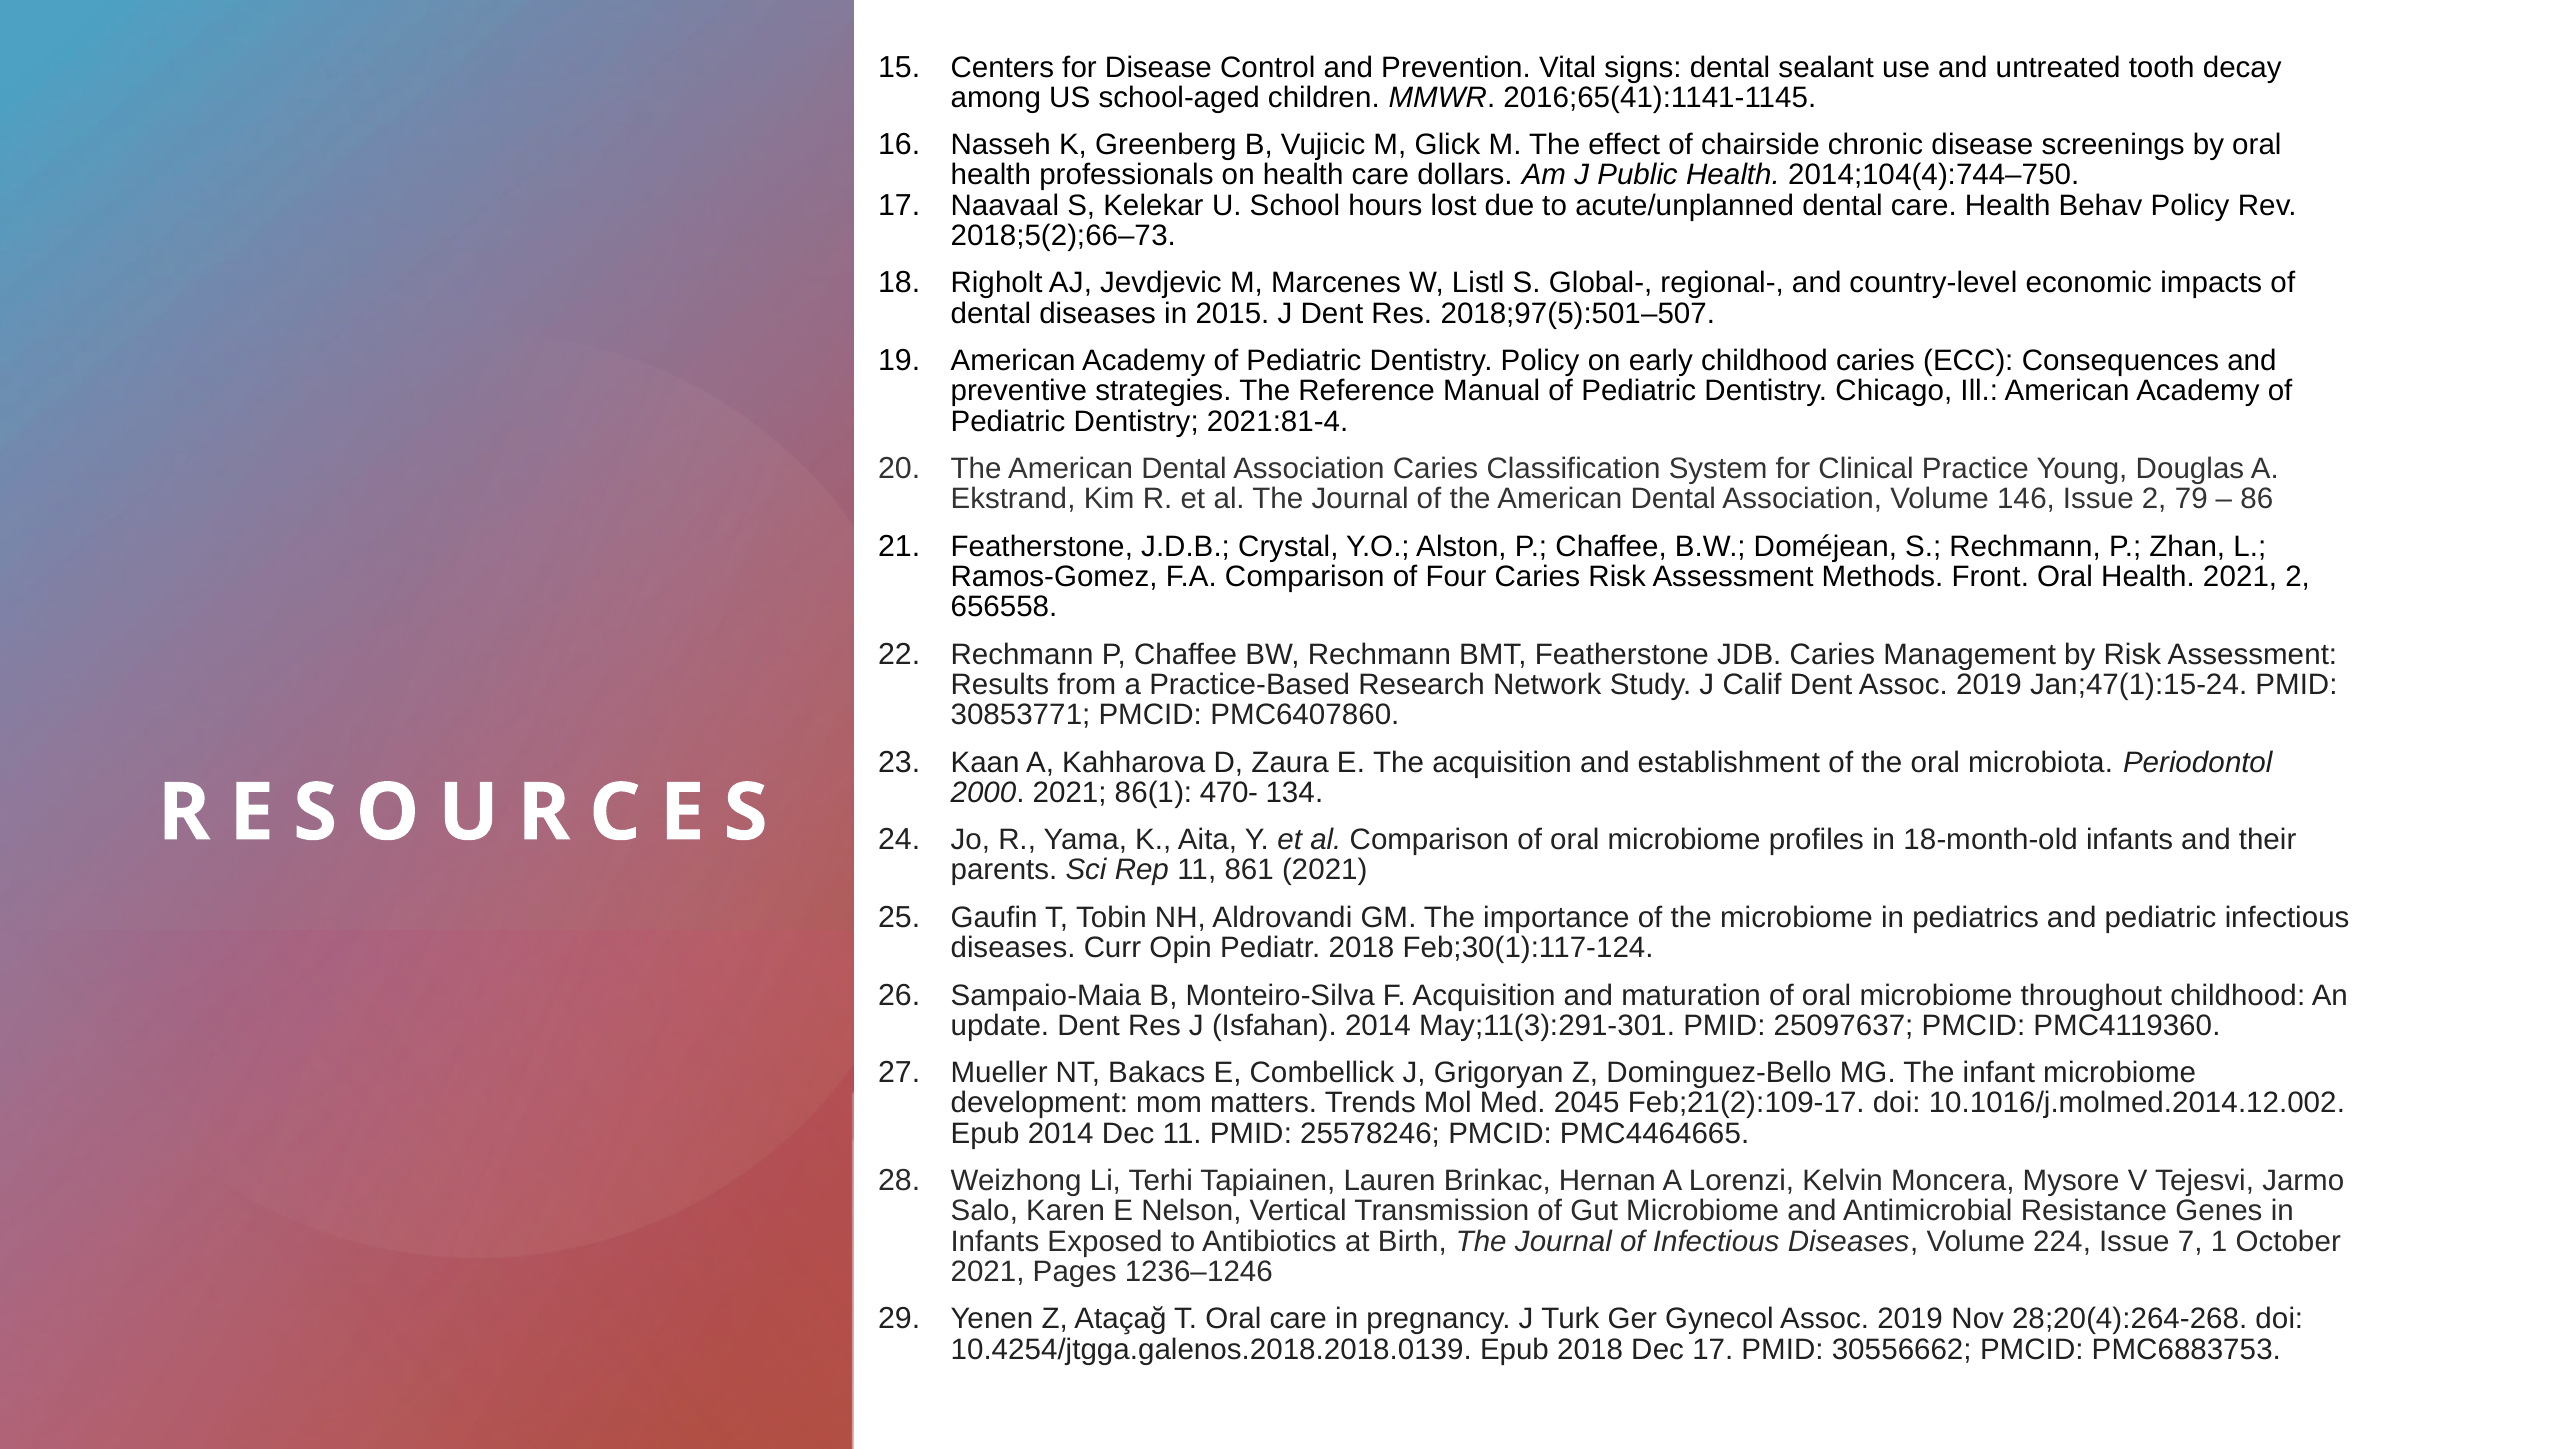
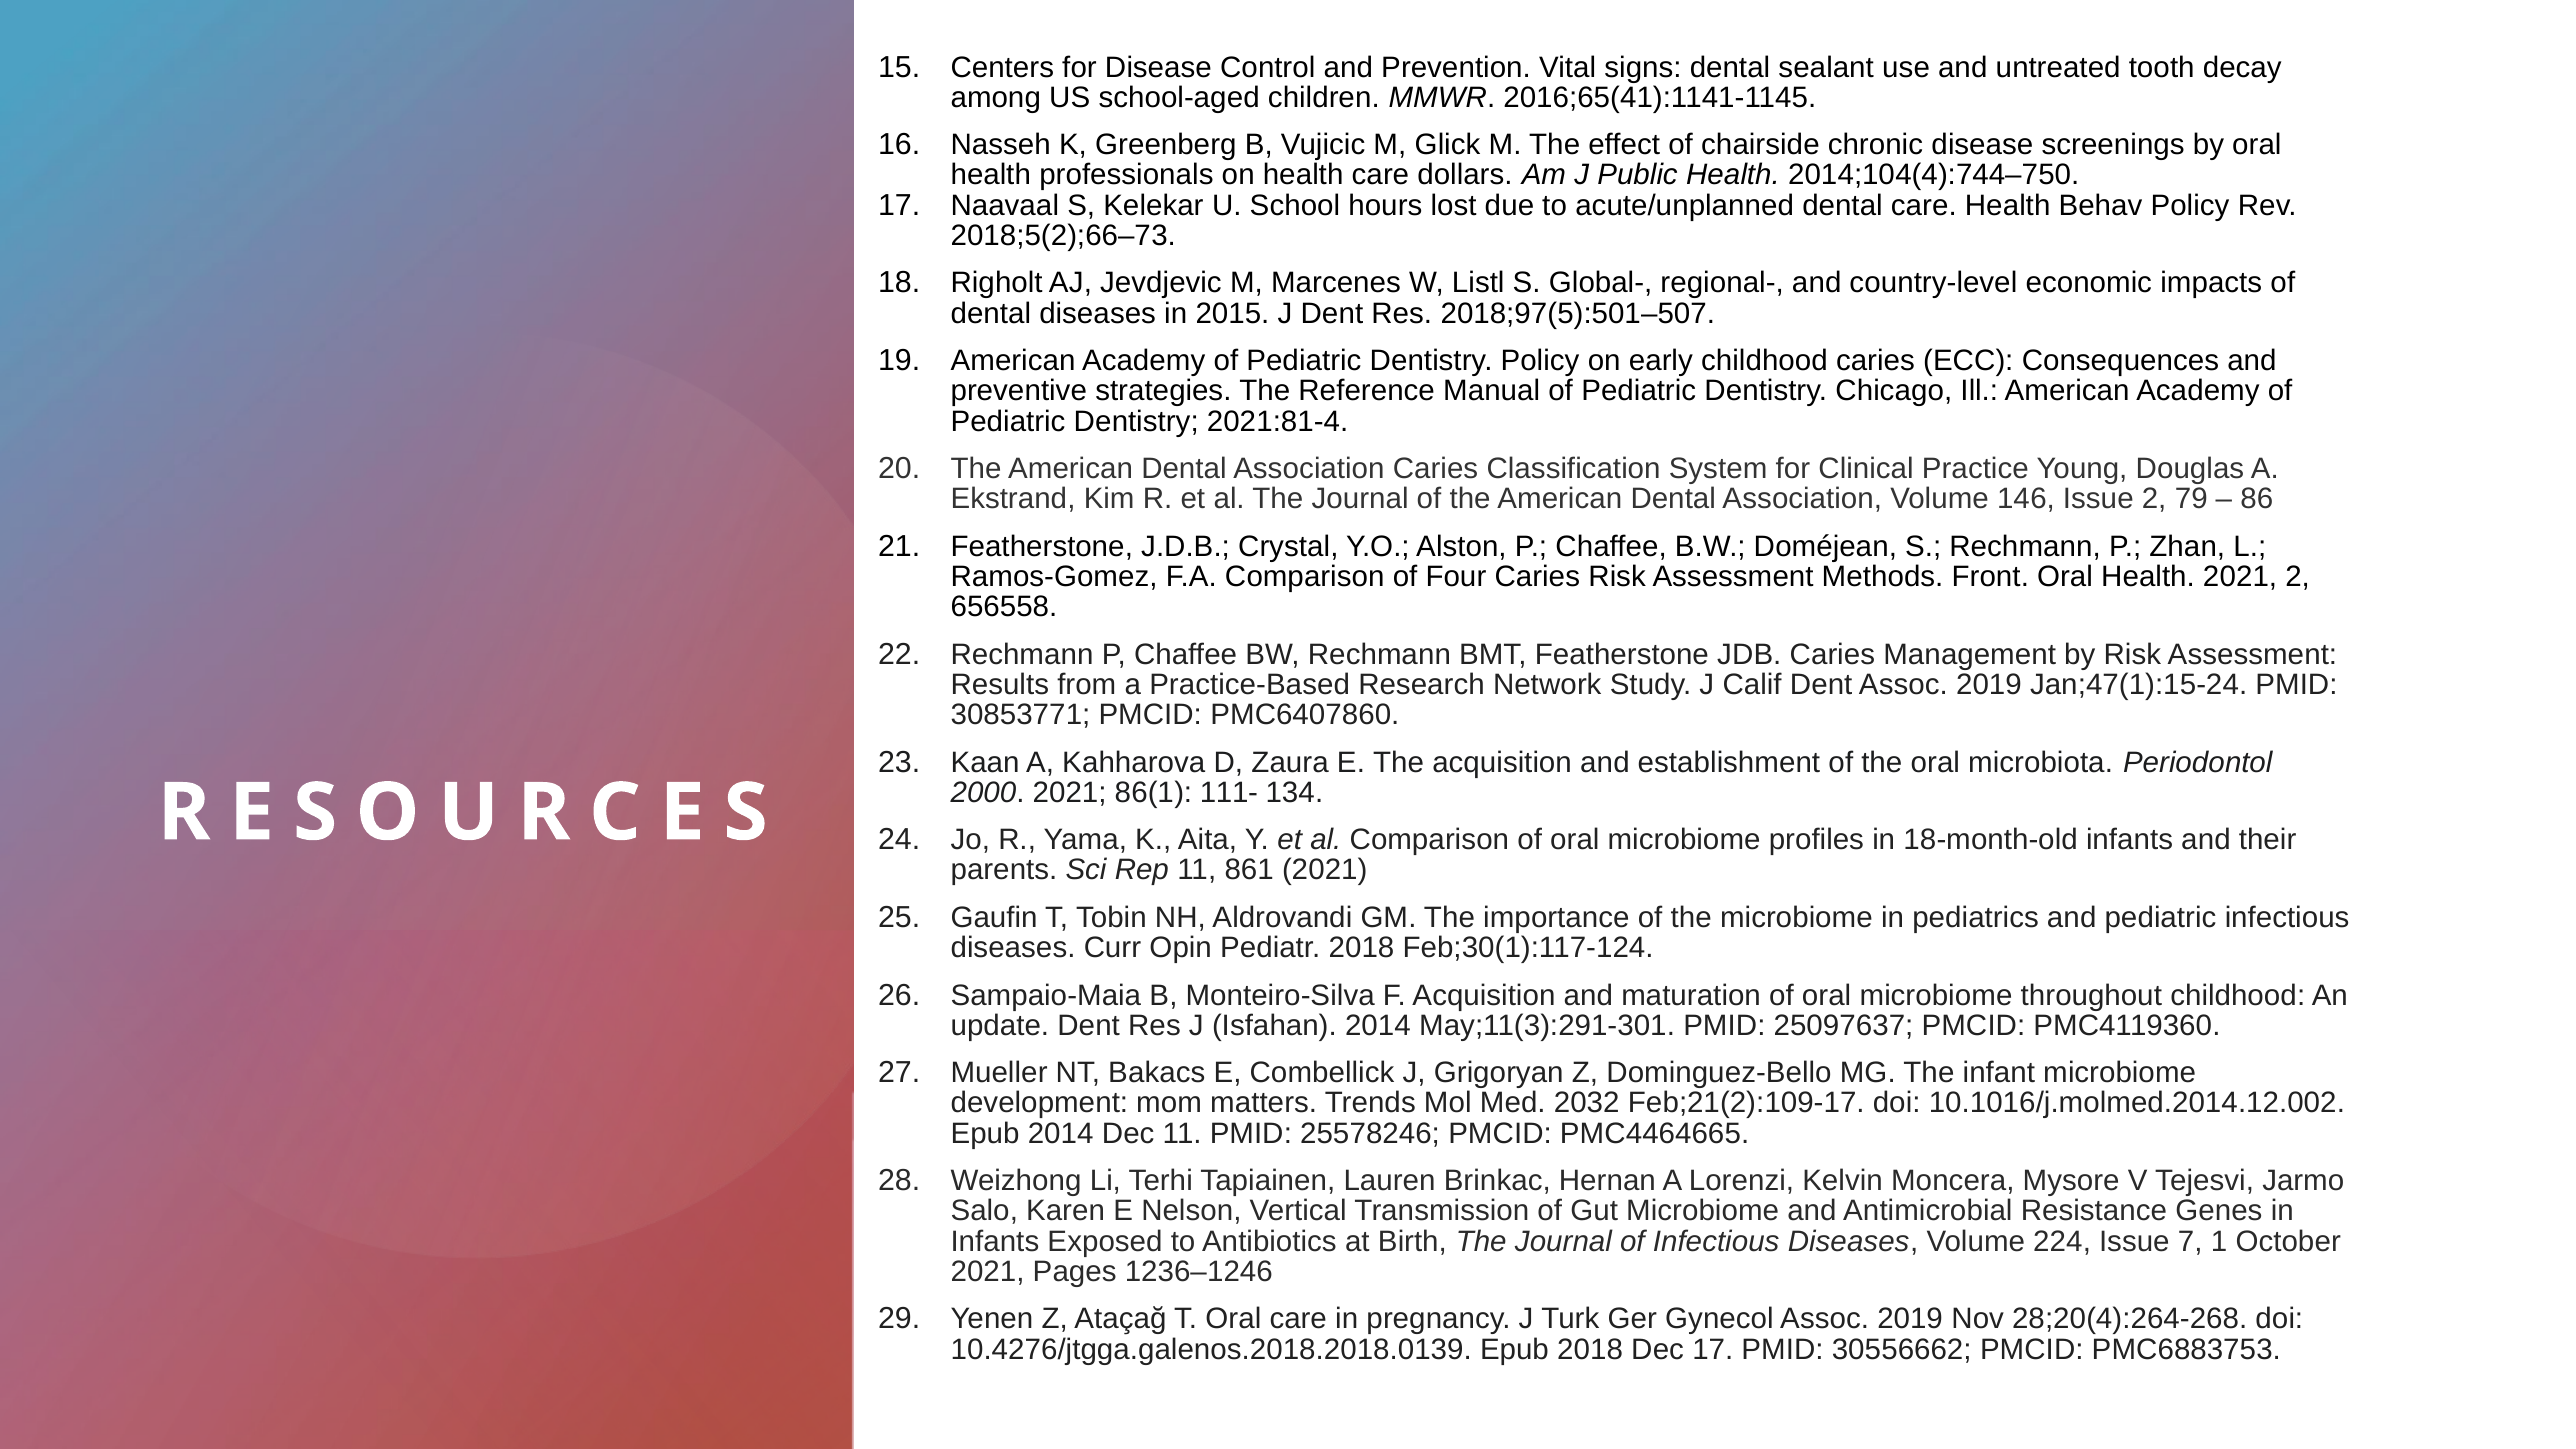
470-: 470- -> 111-
2045: 2045 -> 2032
10.4254/jtgga.galenos.2018.2018.0139: 10.4254/jtgga.galenos.2018.2018.0139 -> 10.4276/jtgga.galenos.2018.2018.0139
